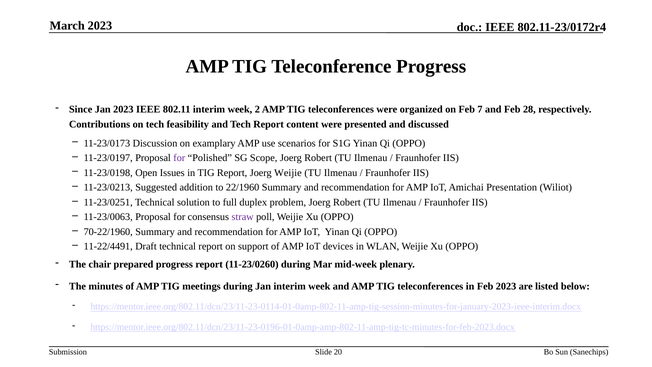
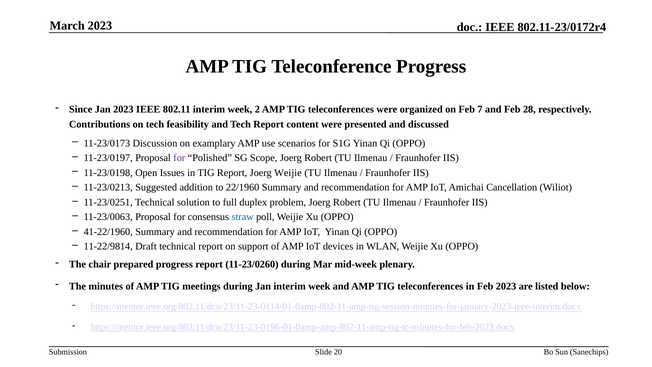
Presentation: Presentation -> Cancellation
straw colour: purple -> blue
70-22/1960: 70-22/1960 -> 41-22/1960
11-22/4491: 11-22/4491 -> 11-22/9814
